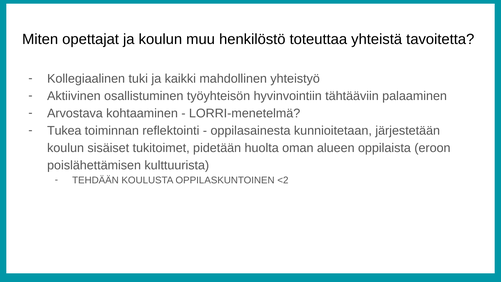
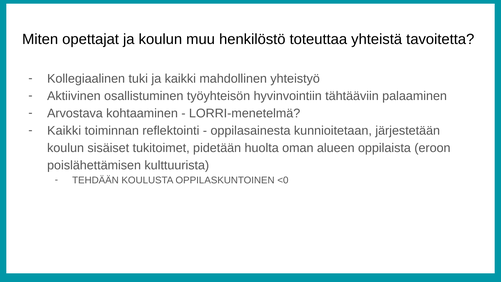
Tukea at (64, 131): Tukea -> Kaikki
<2: <2 -> <0
